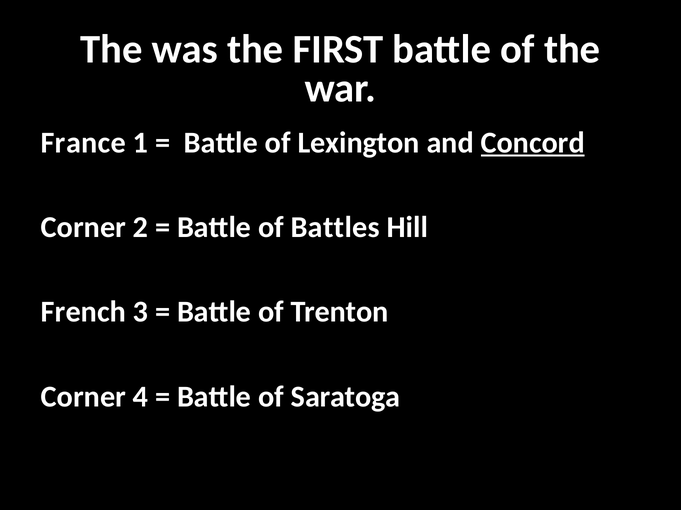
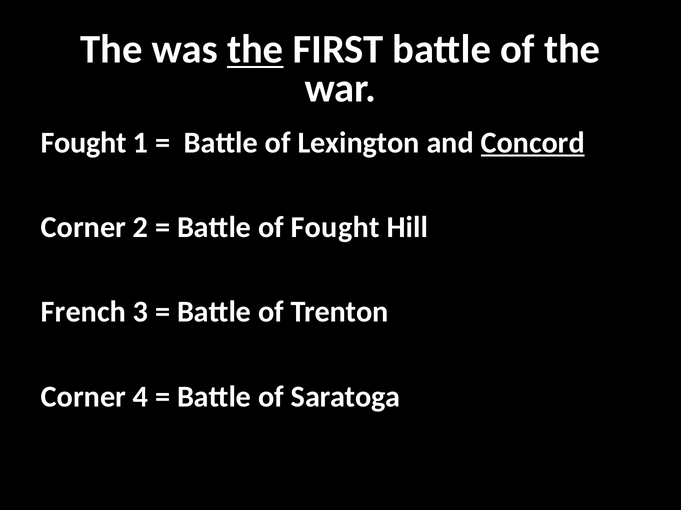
the at (255, 50) underline: none -> present
France at (83, 143): France -> Fought
of Battles: Battles -> Fought
